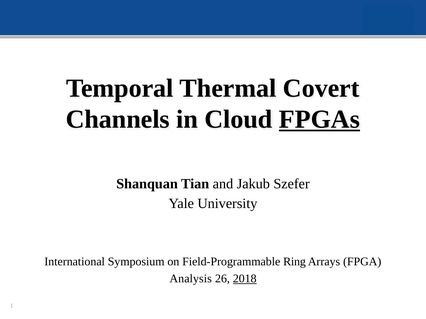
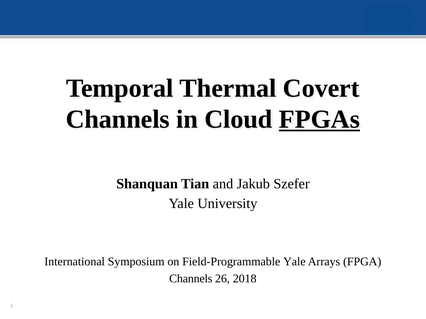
Field-Programmable Ring: Ring -> Yale
Analysis at (191, 279): Analysis -> Channels
2018 underline: present -> none
